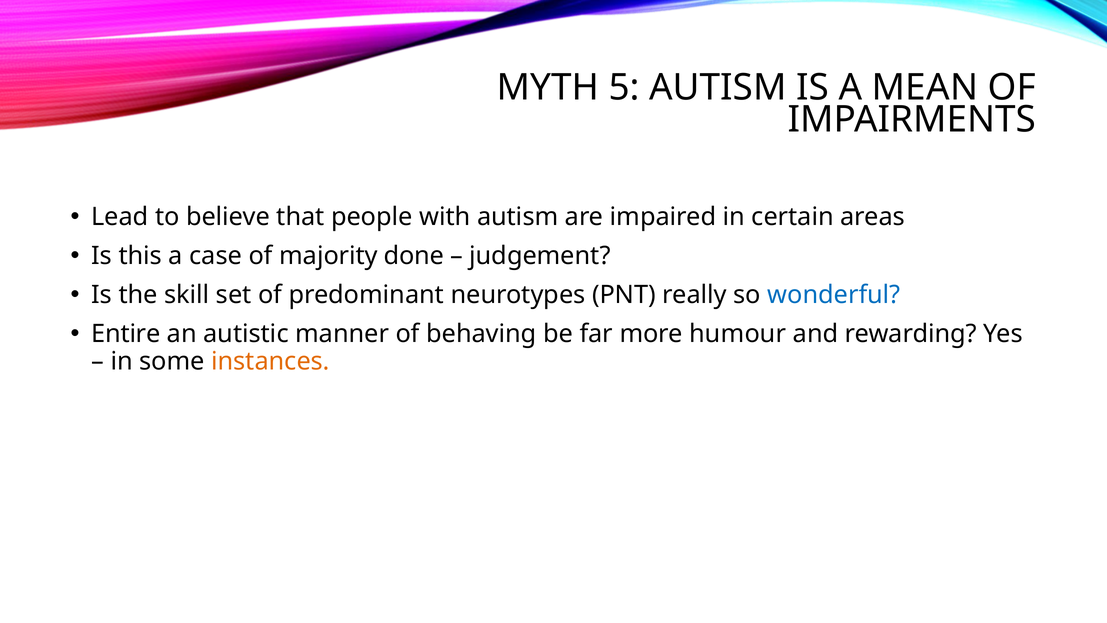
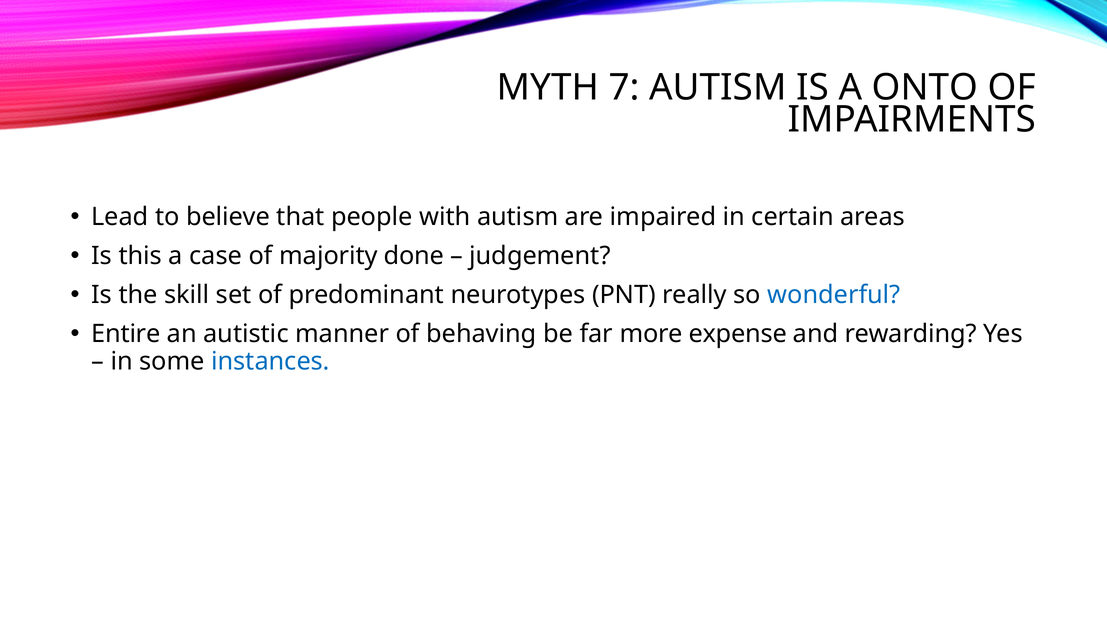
5: 5 -> 7
MEAN: MEAN -> ONTO
humour: humour -> expense
instances colour: orange -> blue
